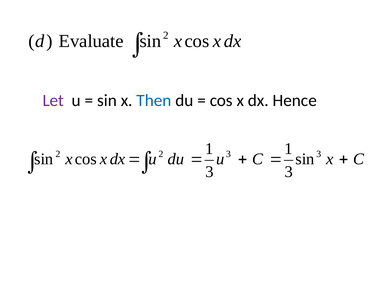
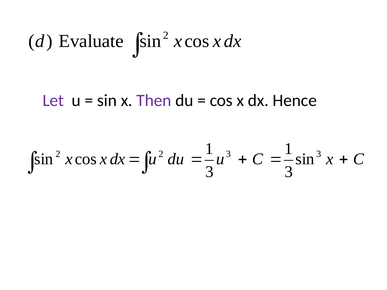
Then colour: blue -> purple
